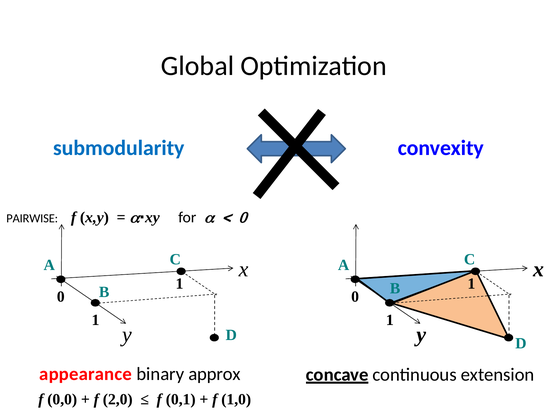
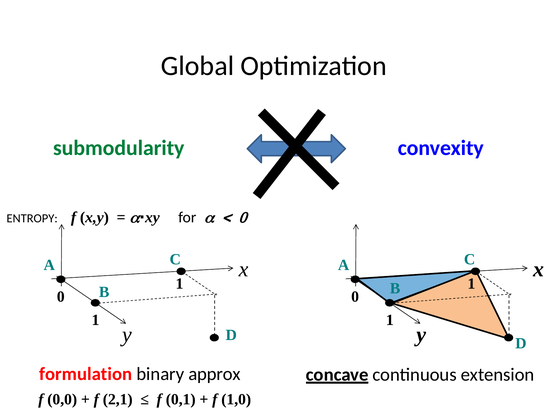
submodularity colour: blue -> green
PAIRWISE: PAIRWISE -> ENTROPY
appearance: appearance -> formulation
2,0: 2,0 -> 2,1
